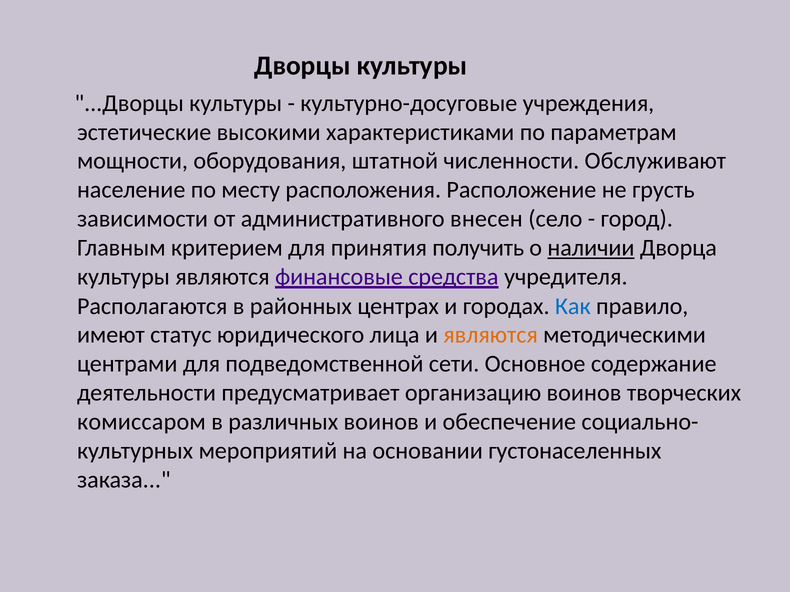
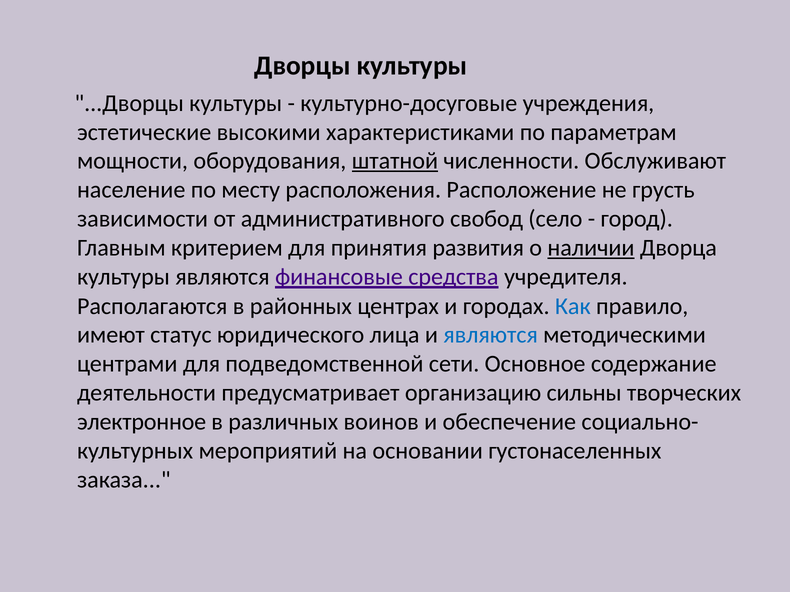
штатной underline: none -> present
внесен: внесен -> свобод
получить: получить -> развития
являются at (491, 335) colour: orange -> blue
организацию воинов: воинов -> сильны
комиссаром: комиссаром -> электронное
